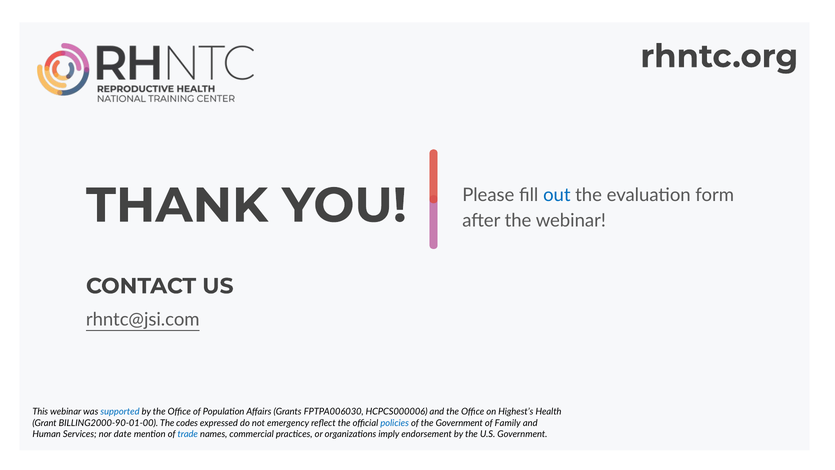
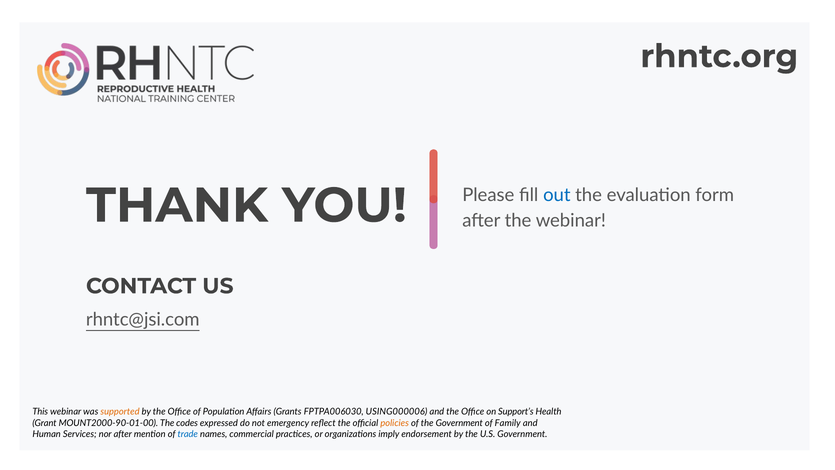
supported colour: blue -> orange
HCPCS000006: HCPCS000006 -> USING000006
Highest’s: Highest’s -> Support’s
BILLING2000-90-01-00: BILLING2000-90-01-00 -> MOUNT2000-90-01-00
policies colour: blue -> orange
nor date: date -> after
